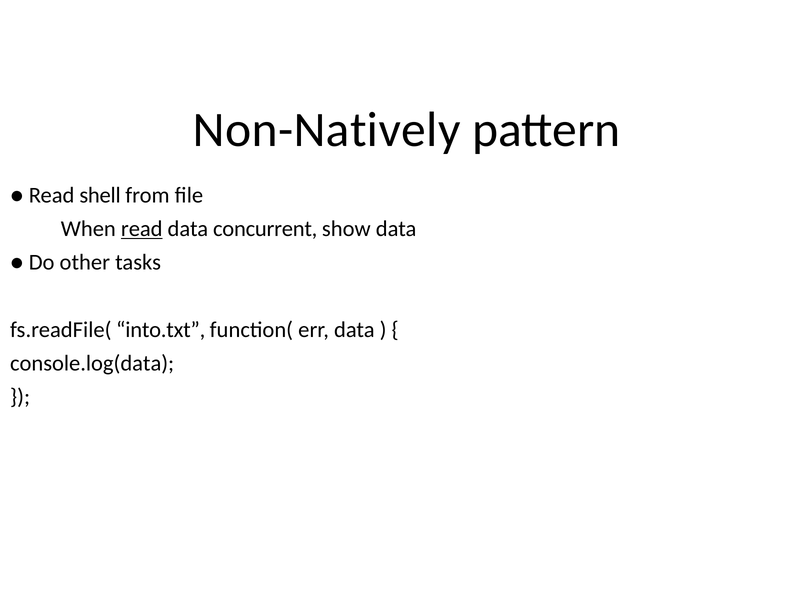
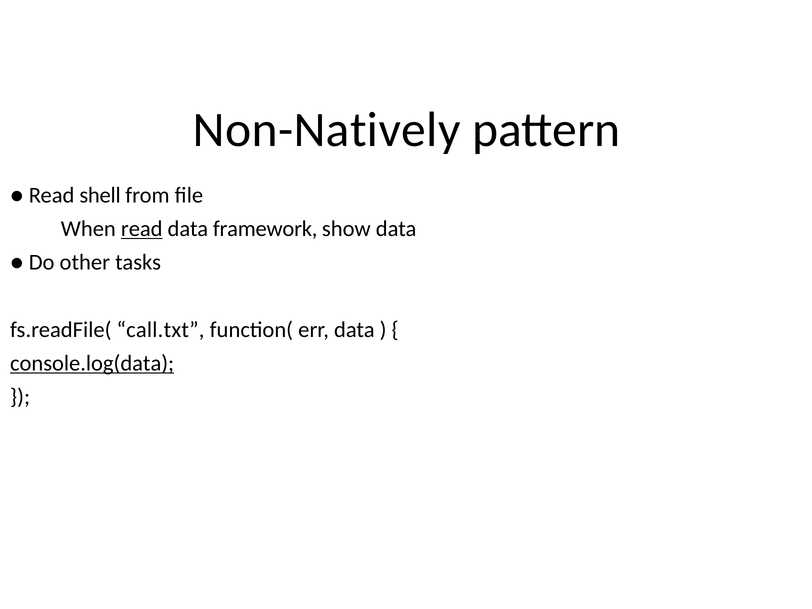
concurrent: concurrent -> framework
into.txt: into.txt -> call.txt
console.log(data underline: none -> present
